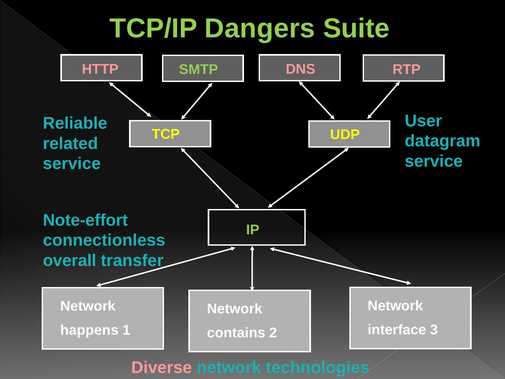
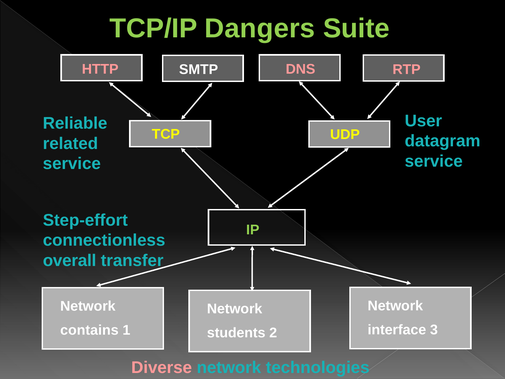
SMTP colour: light green -> white
Note-effort: Note-effort -> Step-effort
happens: happens -> contains
contains: contains -> students
